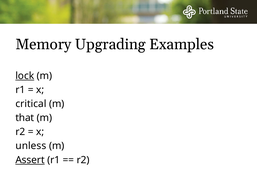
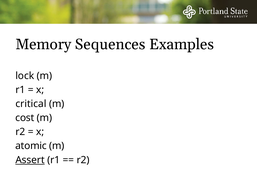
Upgrading: Upgrading -> Sequences
lock underline: present -> none
that: that -> cost
unless: unless -> atomic
